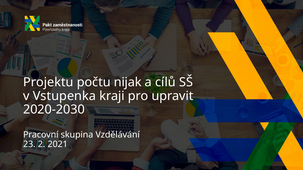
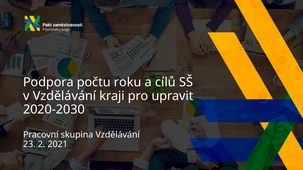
Projektu: Projektu -> Podpora
nijak: nijak -> roku
v Vstupenka: Vstupenka -> Vzdělávání
